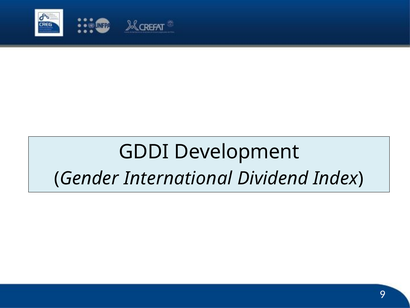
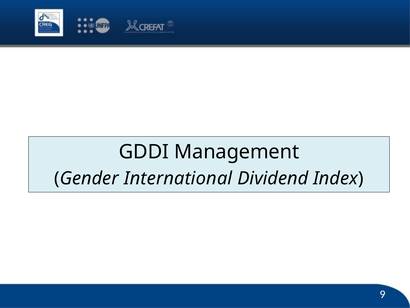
Development: Development -> Management
